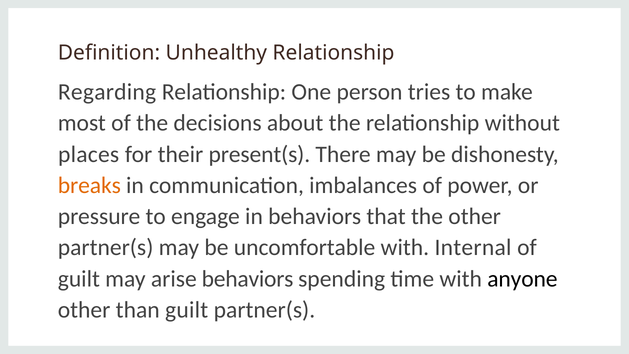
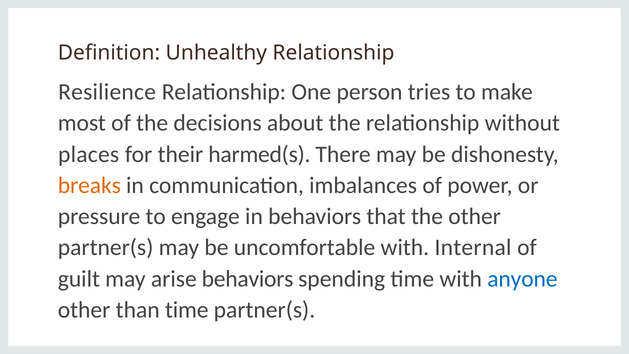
Regarding: Regarding -> Resilience
present(s: present(s -> harmed(s
anyone colour: black -> blue
than guilt: guilt -> time
